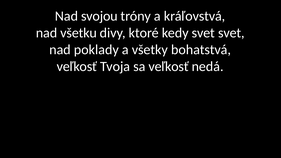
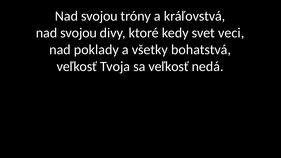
všetku at (79, 33): všetku -> svojou
svet svet: svet -> veci
